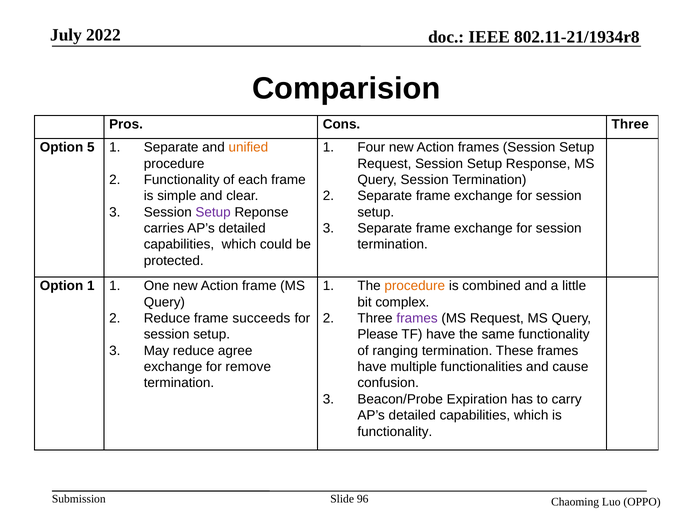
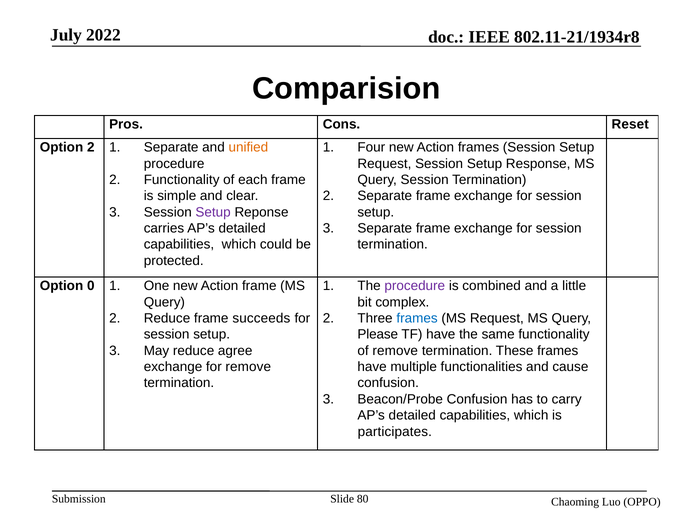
Cons Three: Three -> Reset
Option 5: 5 -> 2
Option 1: 1 -> 0
procedure at (415, 286) colour: orange -> purple
frames at (417, 318) colour: purple -> blue
of ranging: ranging -> remove
Beacon/Probe Expiration: Expiration -> Confusion
functionality at (395, 431): functionality -> participates
96: 96 -> 80
